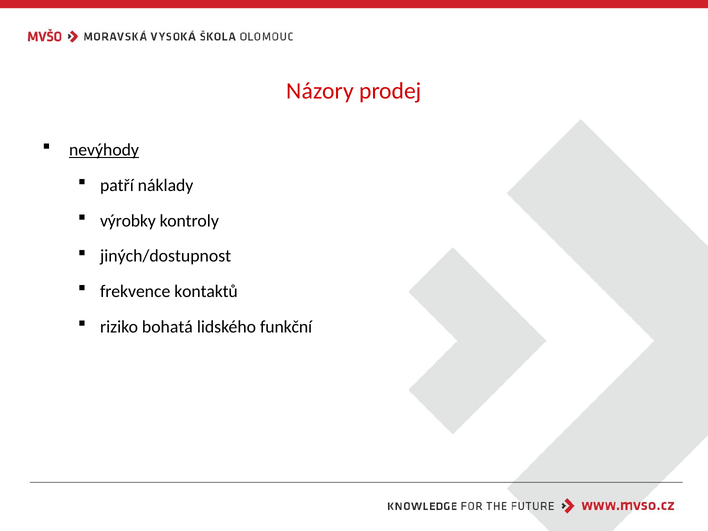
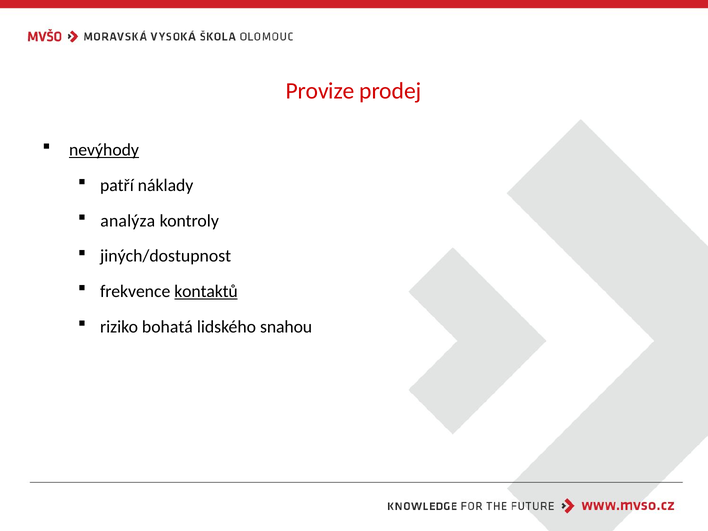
Názory: Názory -> Provize
výrobky: výrobky -> analýza
kontaktů underline: none -> present
funkční: funkční -> snahou
